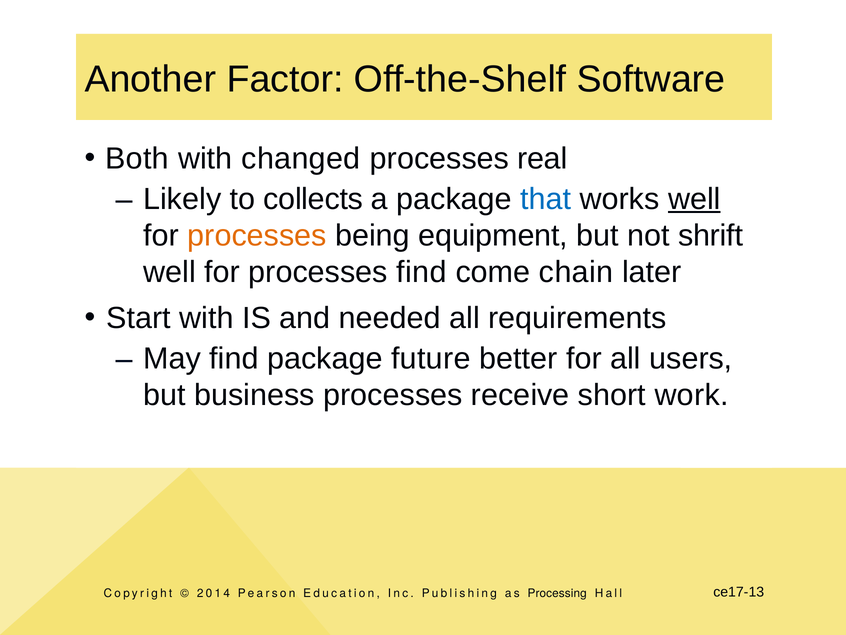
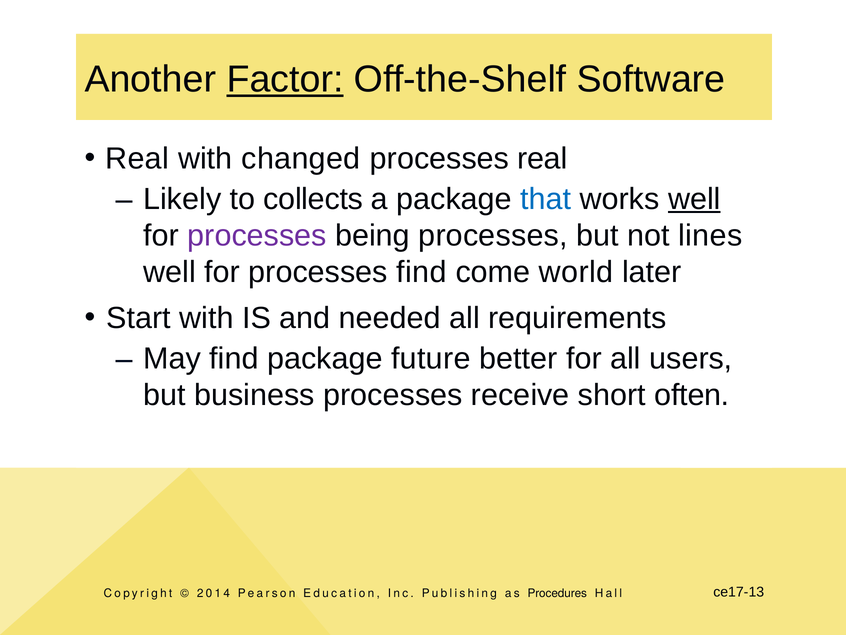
Factor underline: none -> present
Both at (137, 159): Both -> Real
processes at (257, 235) colour: orange -> purple
being equipment: equipment -> processes
shrift: shrift -> lines
chain: chain -> world
work: work -> often
Processing: Processing -> Procedures
